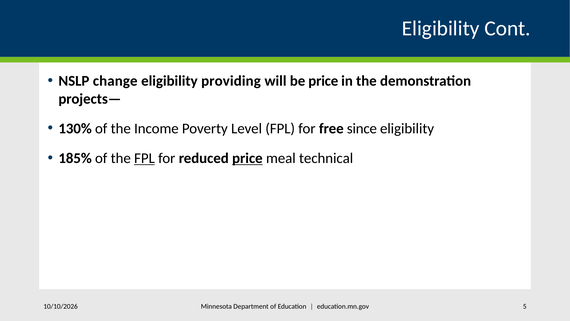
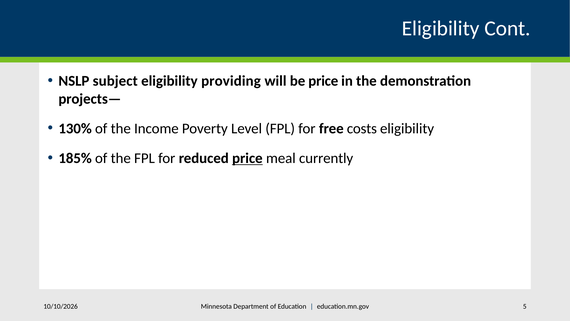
change: change -> subject
since: since -> costs
FPL at (144, 158) underline: present -> none
technical: technical -> currently
